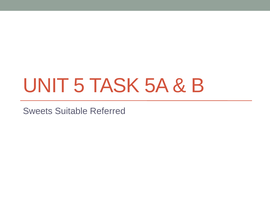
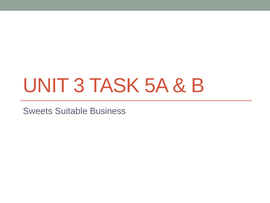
5: 5 -> 3
Referred: Referred -> Business
